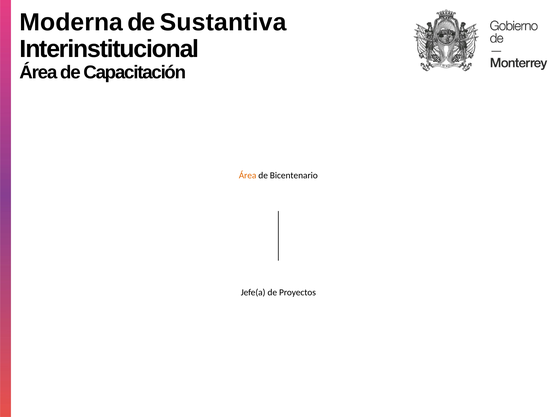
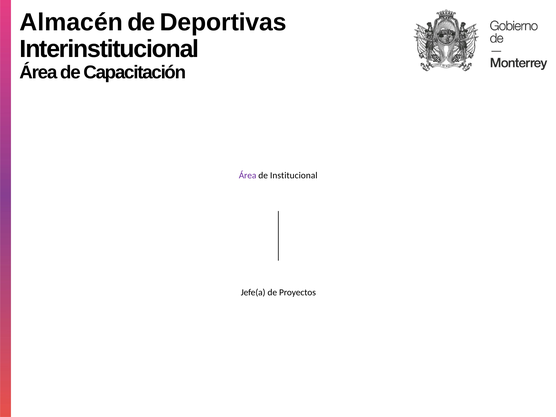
Moderna: Moderna -> Almacén
Sustantiva: Sustantiva -> Deportivas
Área at (248, 176) colour: orange -> purple
Bicentenario: Bicentenario -> Institucional
